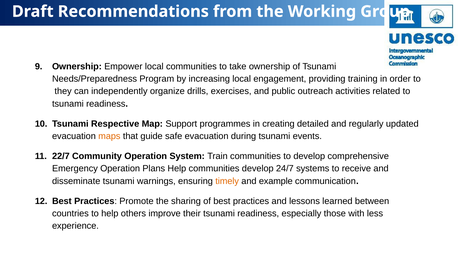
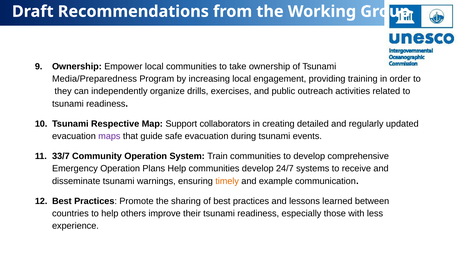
Needs/Preparedness: Needs/Preparedness -> Media/Preparedness
programmes: programmes -> collaborators
maps colour: orange -> purple
22/7: 22/7 -> 33/7
